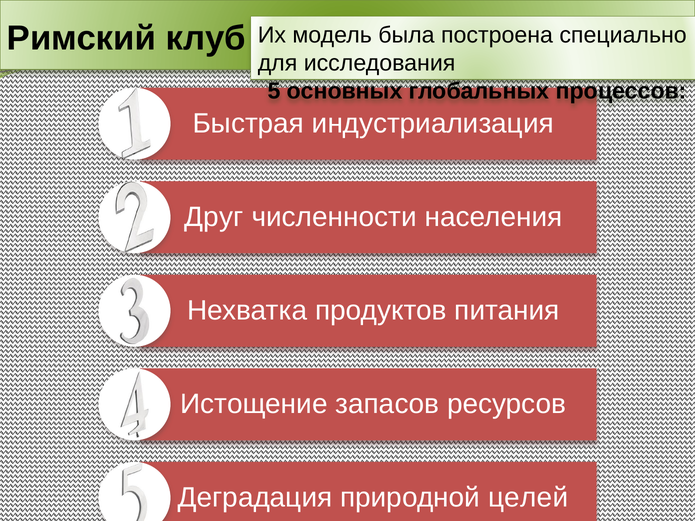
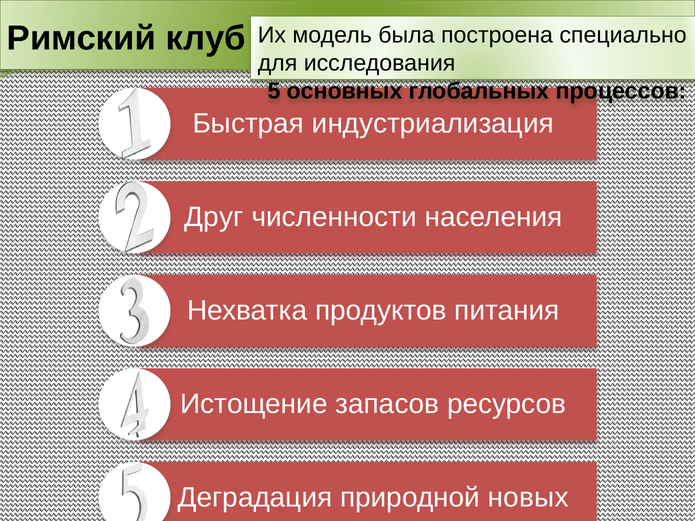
целей: целей -> новых
